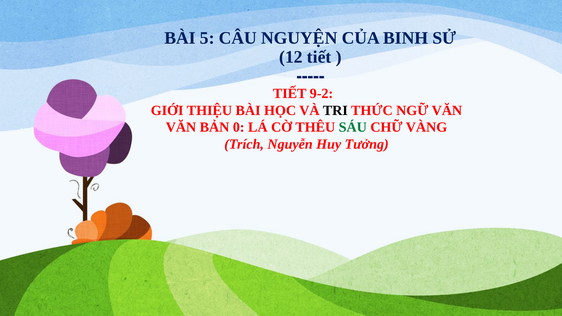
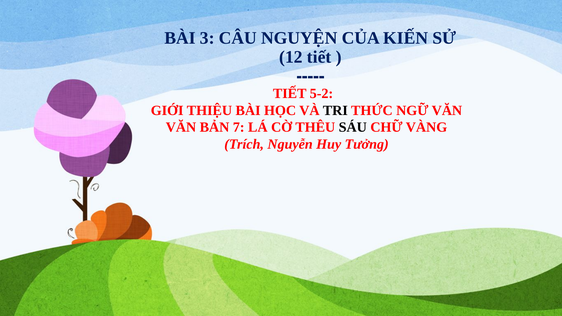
5: 5 -> 3
BINH: BINH -> KIẾN
9-2: 9-2 -> 5-2
0: 0 -> 7
SÁU colour: green -> black
